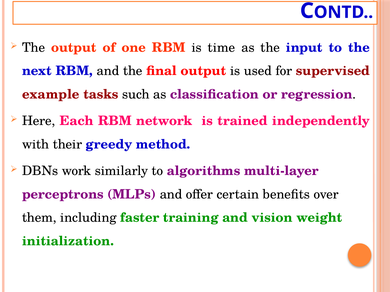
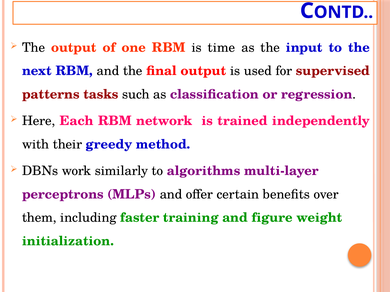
example: example -> patterns
vision: vision -> figure
